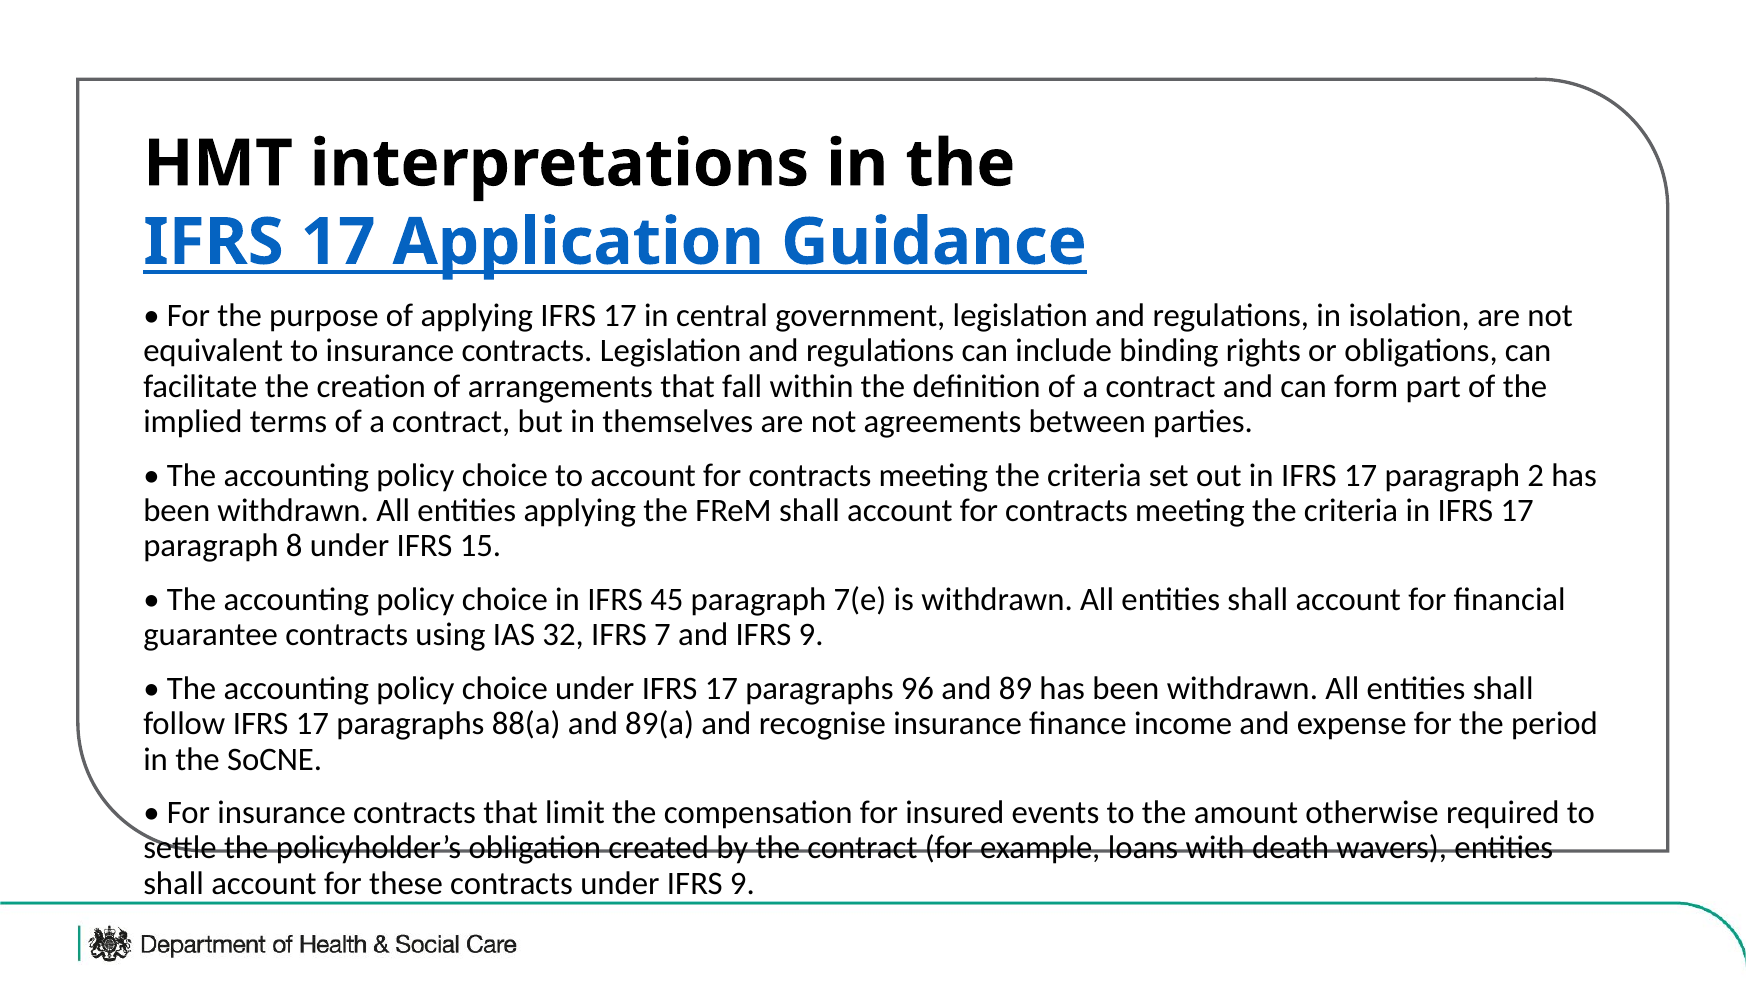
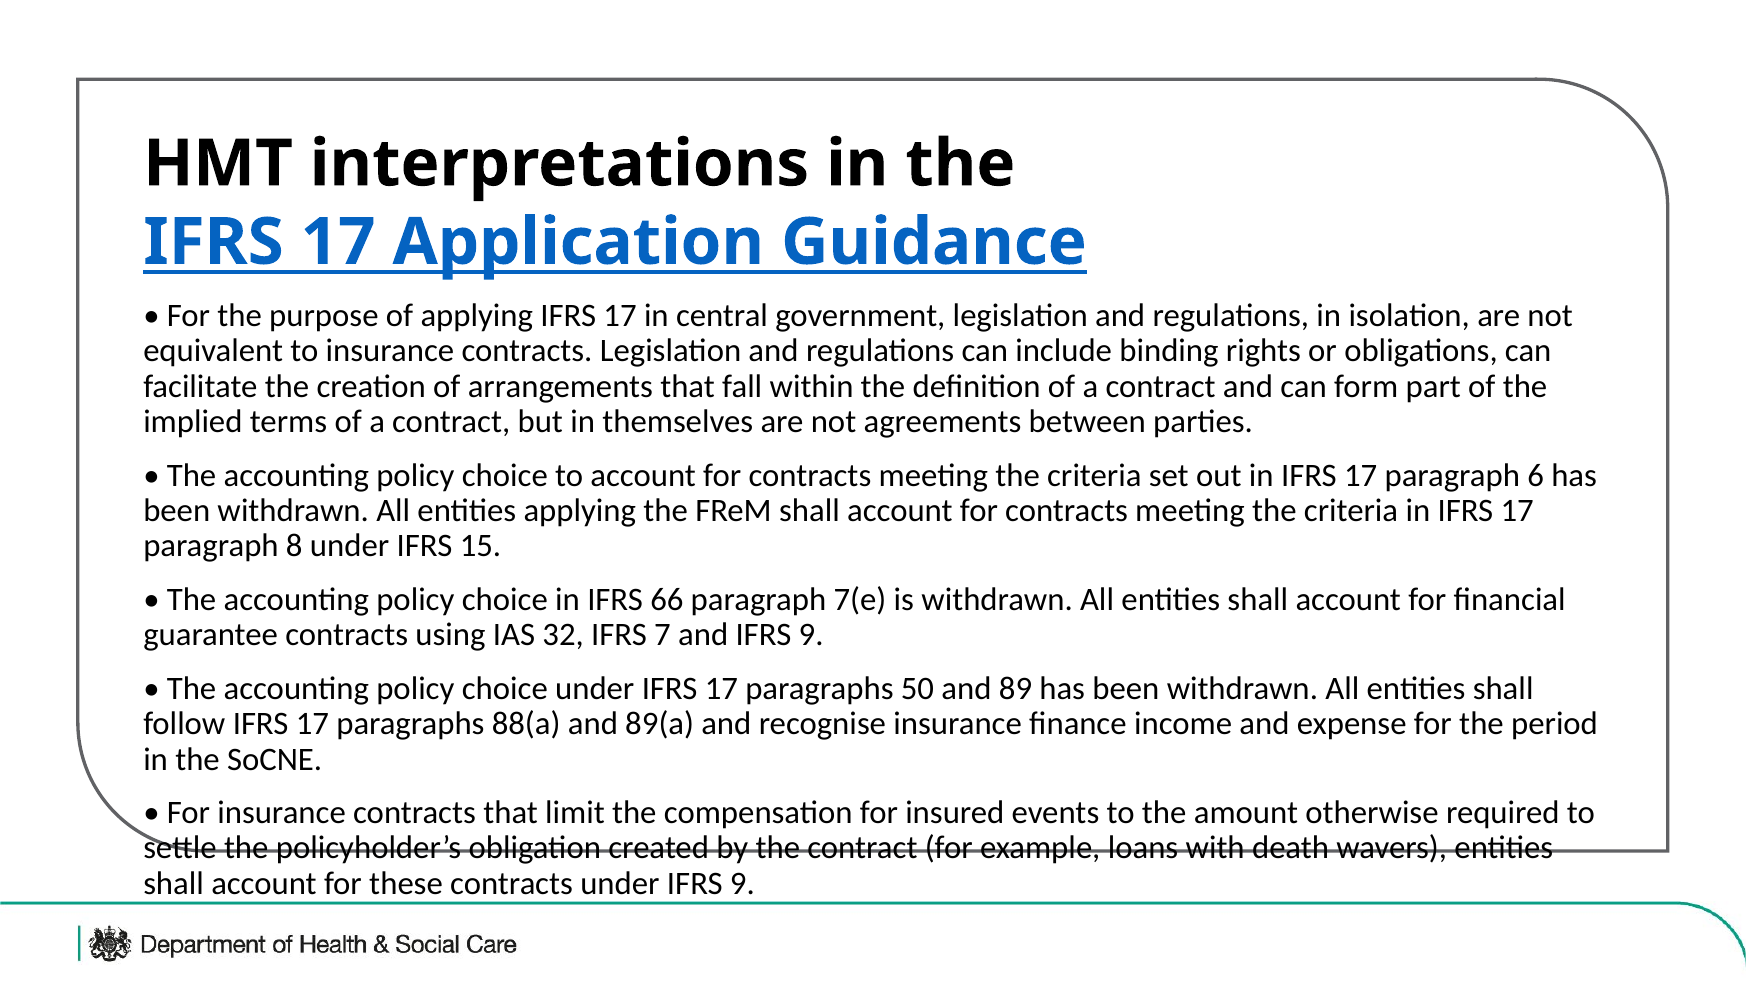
2: 2 -> 6
45: 45 -> 66
96: 96 -> 50
